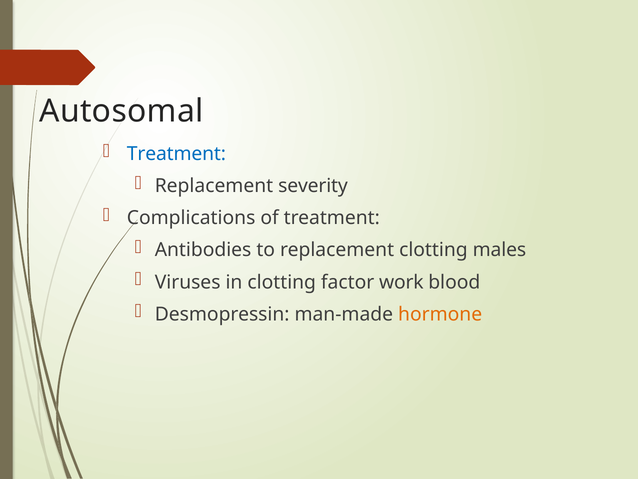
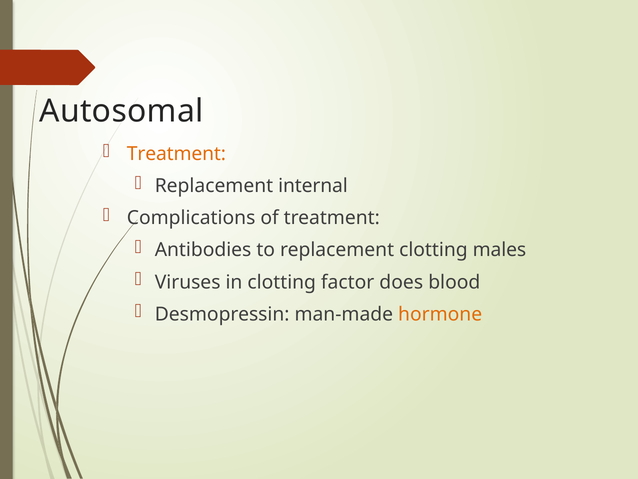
Treatment at (176, 154) colour: blue -> orange
severity: severity -> internal
work: work -> does
